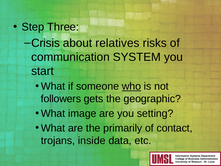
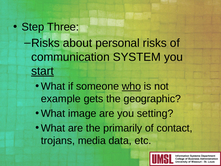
Crisis at (46, 43): Crisis -> Risks
relatives: relatives -> personal
start underline: none -> present
followers: followers -> example
inside: inside -> media
